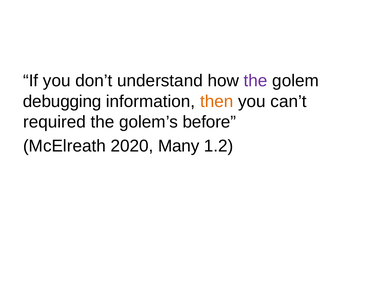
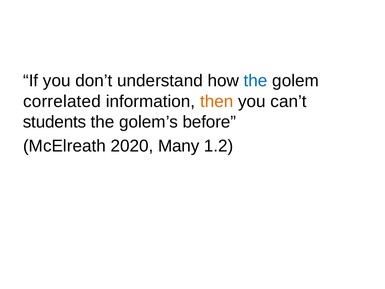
the at (256, 81) colour: purple -> blue
debugging: debugging -> correlated
required: required -> students
